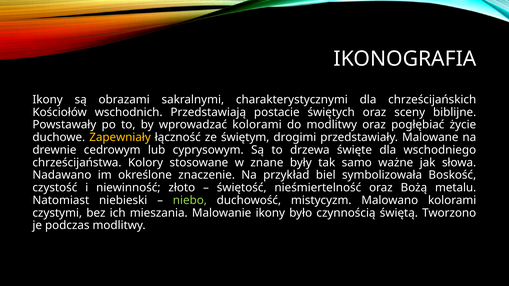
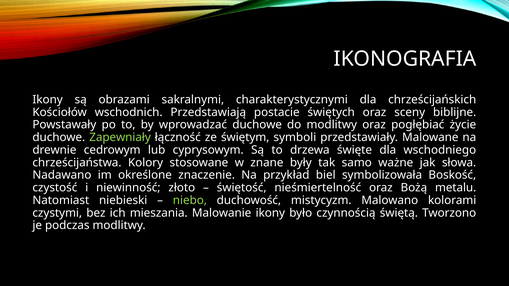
wprowadzać kolorami: kolorami -> duchowe
Zapewniały colour: yellow -> light green
drogimi: drogimi -> symboli
